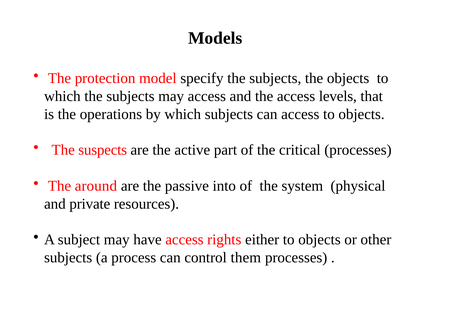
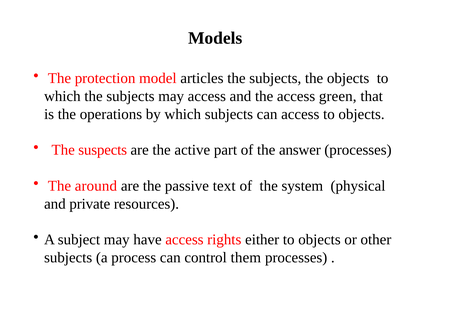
specify: specify -> articles
levels: levels -> green
critical: critical -> answer
into: into -> text
